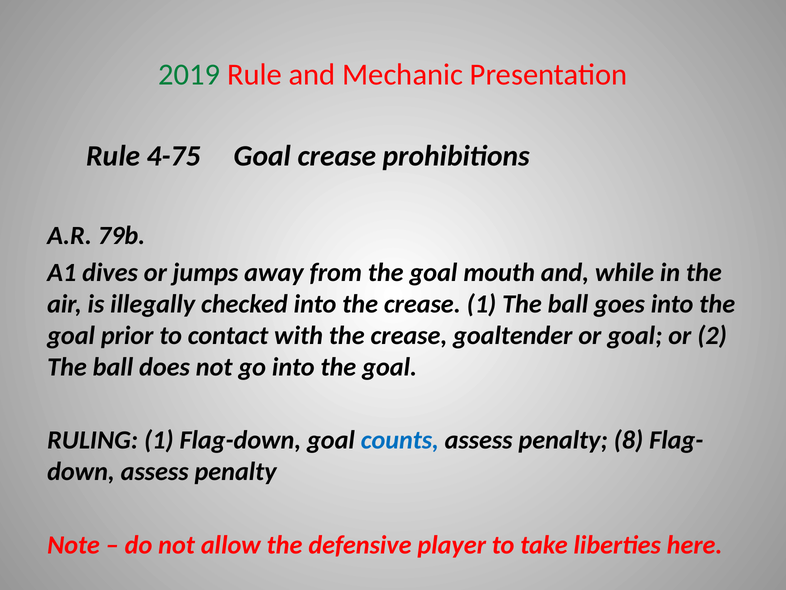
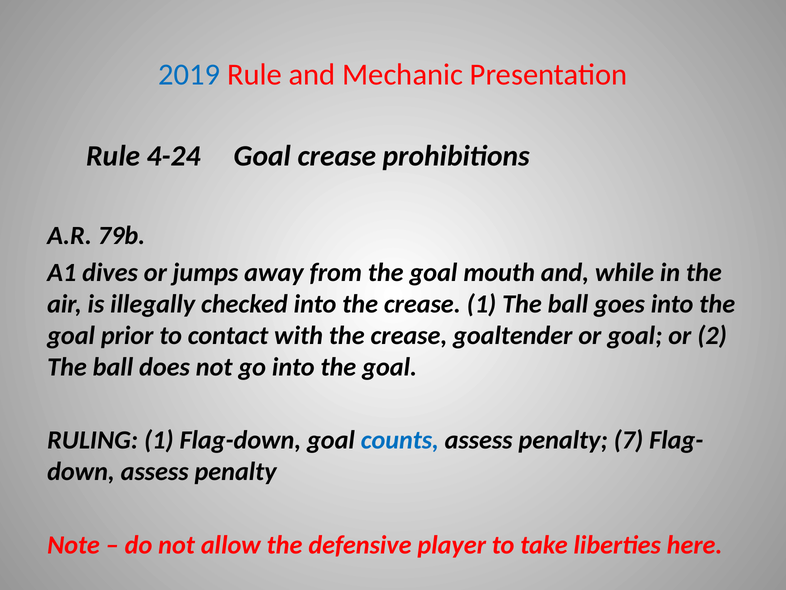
2019 colour: green -> blue
4-75: 4-75 -> 4-24
8: 8 -> 7
